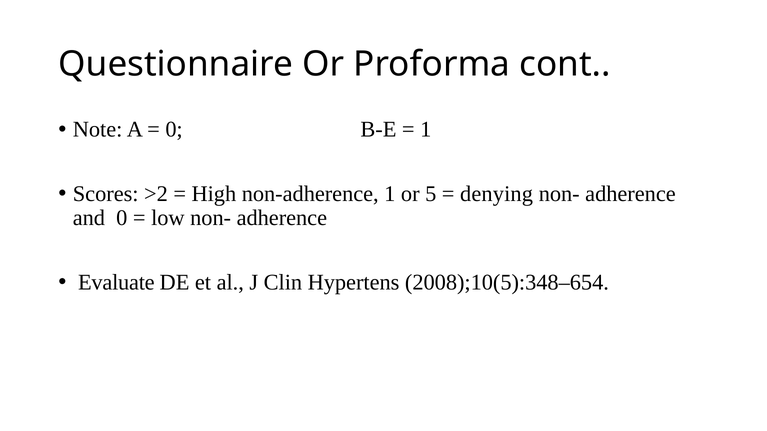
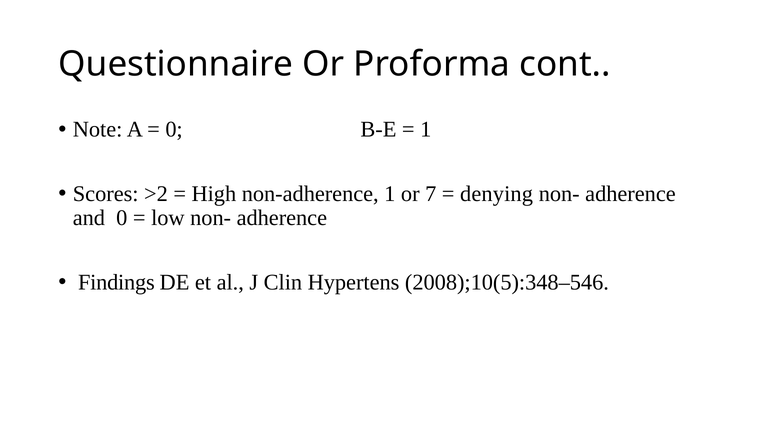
5: 5 -> 7
Evaluate: Evaluate -> Findings
2008);10(5):348–654: 2008);10(5):348–654 -> 2008);10(5):348–546
